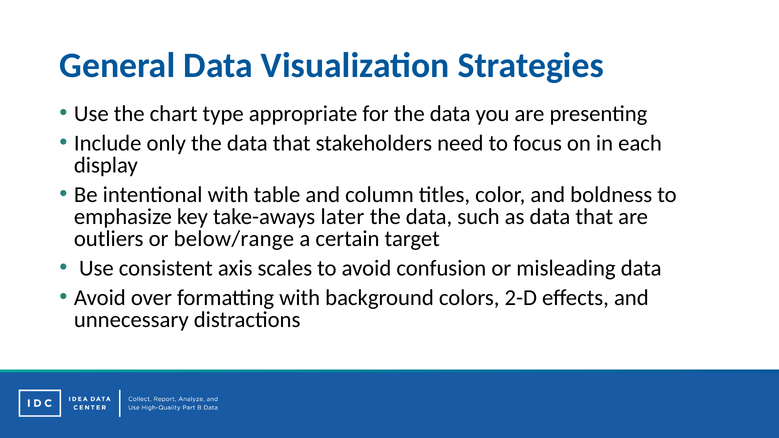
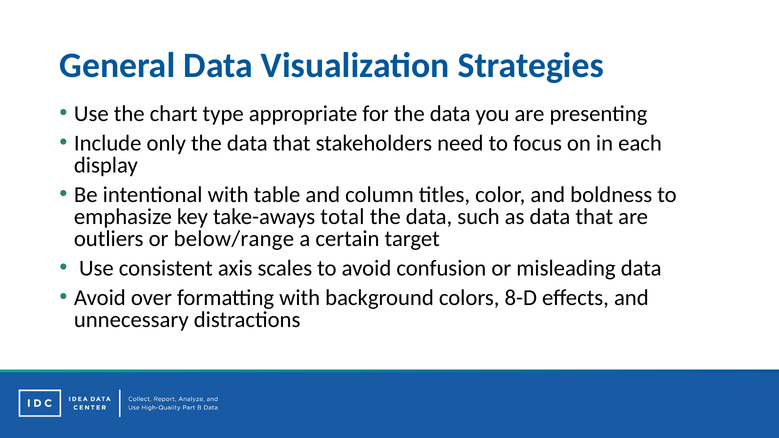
later: later -> total
2-D: 2-D -> 8-D
